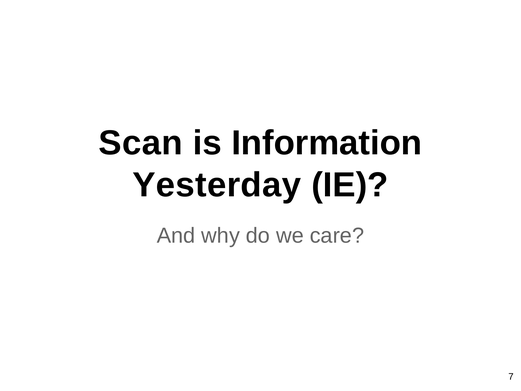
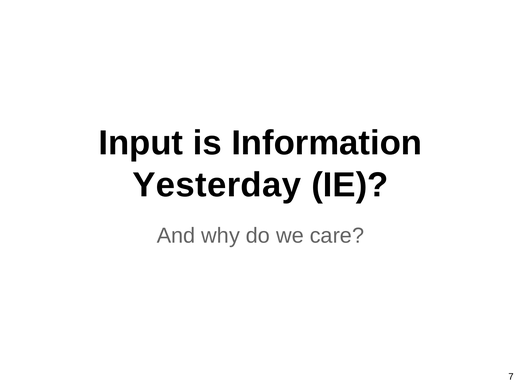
Scan: Scan -> Input
